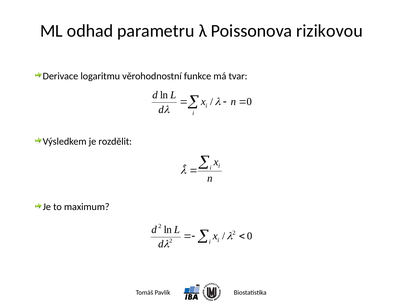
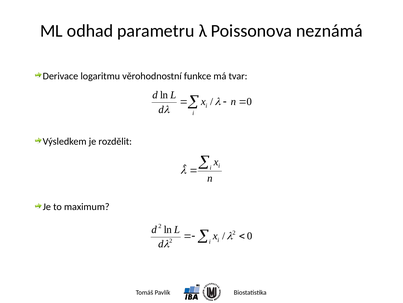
rizikovou: rizikovou -> neznámá
